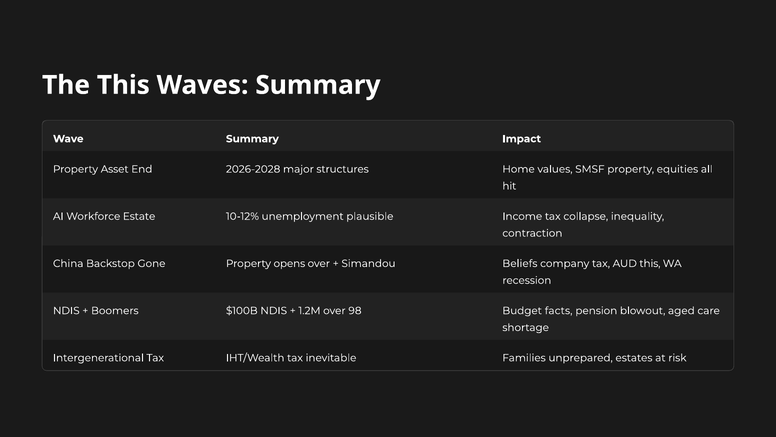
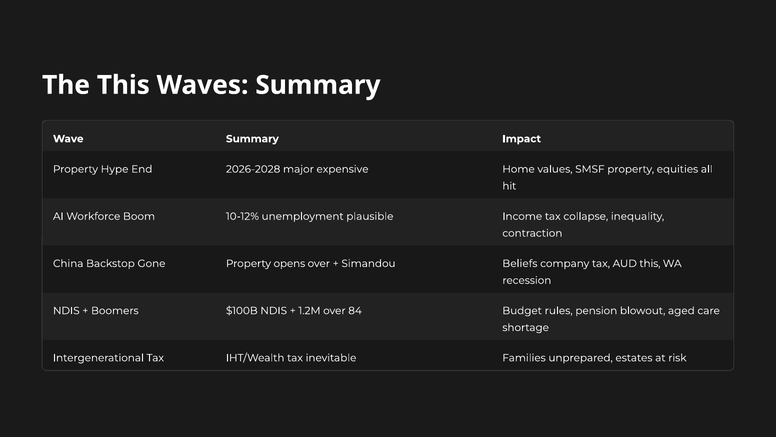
Asset: Asset -> Hype
structures: structures -> expensive
Estate: Estate -> Boom
98: 98 -> 84
facts: facts -> rules
